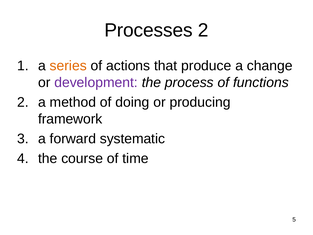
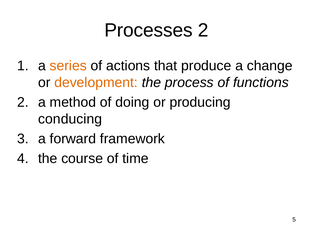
development colour: purple -> orange
framework: framework -> conducing
systematic: systematic -> framework
